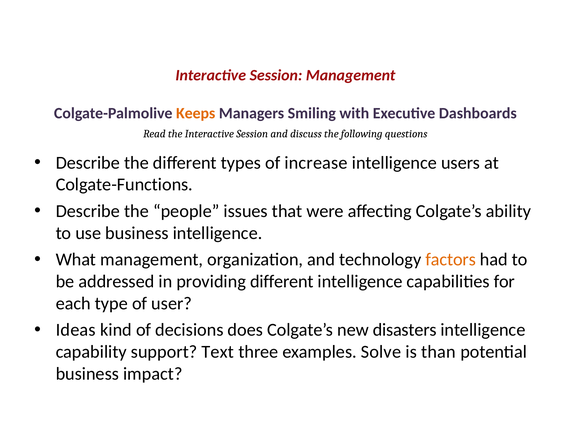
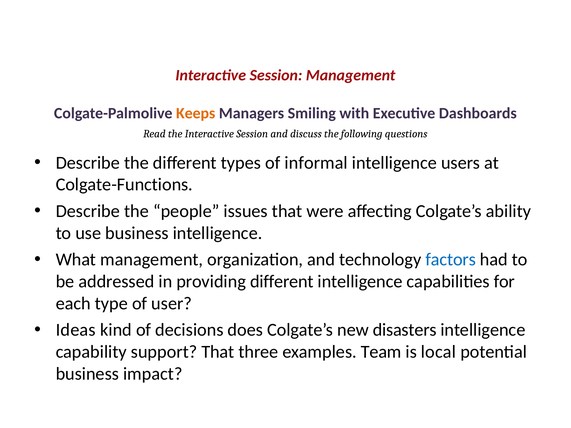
increase: increase -> informal
factors colour: orange -> blue
support Text: Text -> That
Solve: Solve -> Team
than: than -> local
